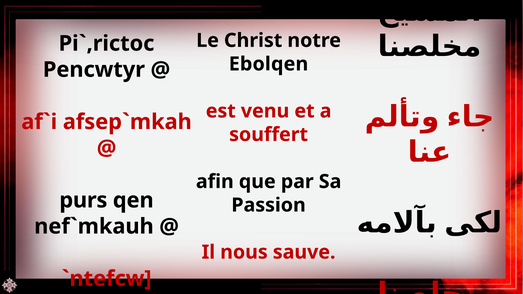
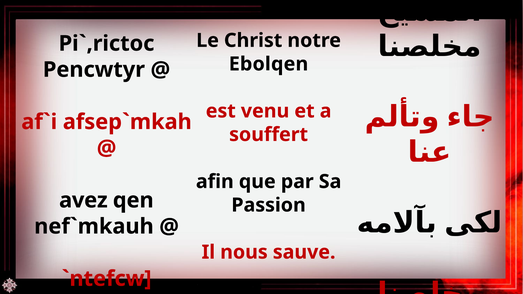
purs: purs -> avez
